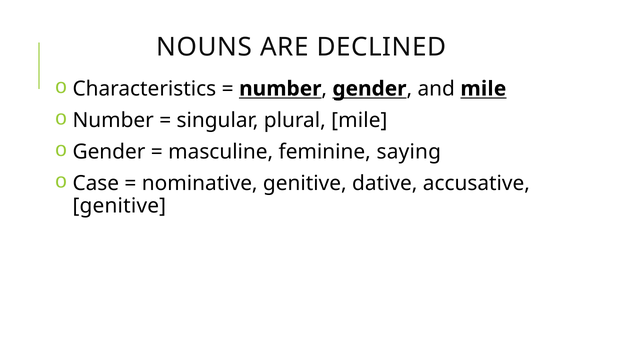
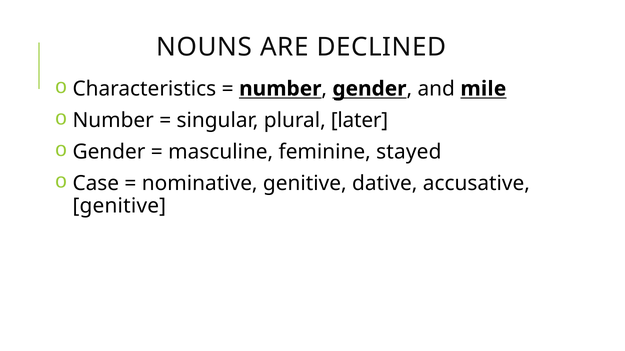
plural mile: mile -> later
saying: saying -> stayed
